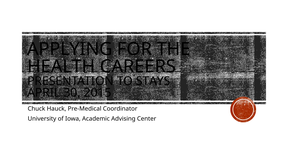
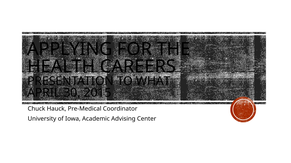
STAYS: STAYS -> WHAT
